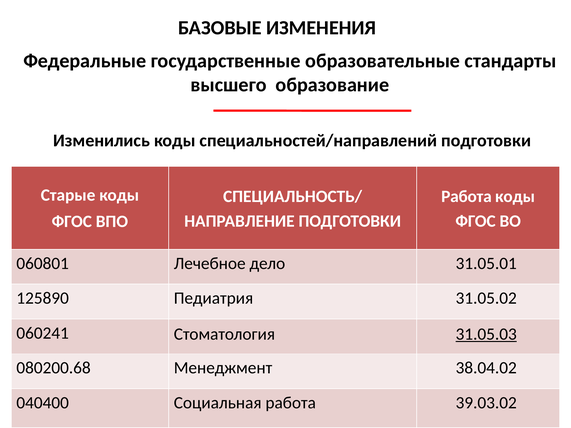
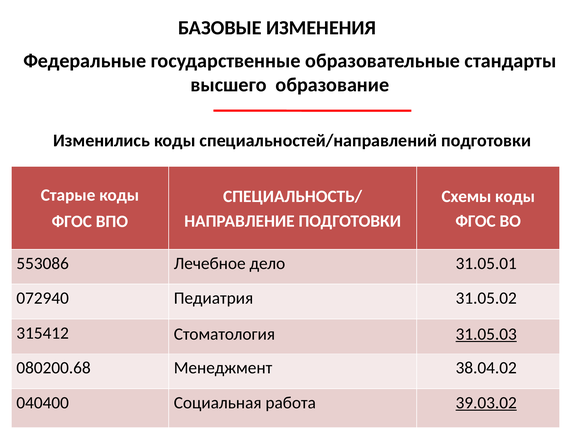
Работа at (466, 197): Работа -> Схемы
060801: 060801 -> 553086
125890: 125890 -> 072940
060241: 060241 -> 315412
39.03.02 underline: none -> present
